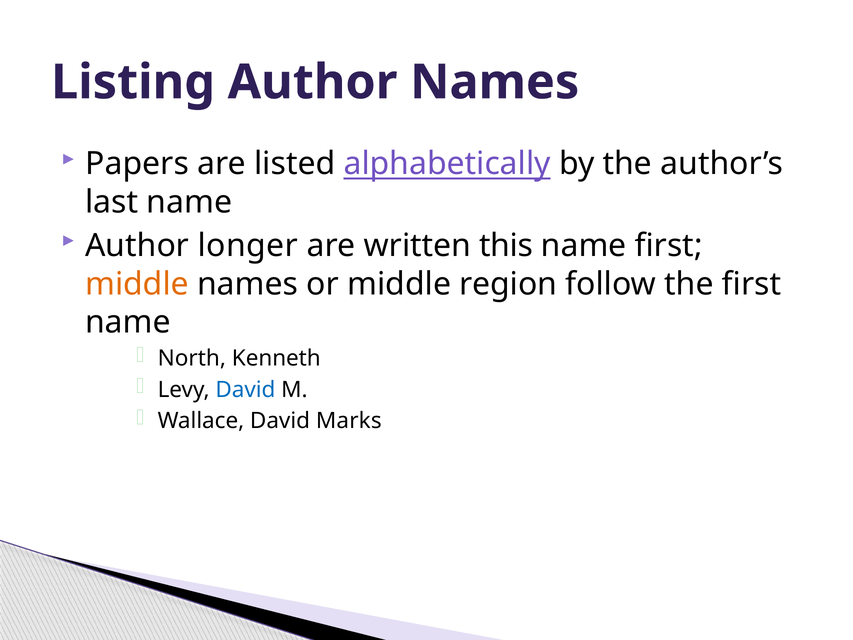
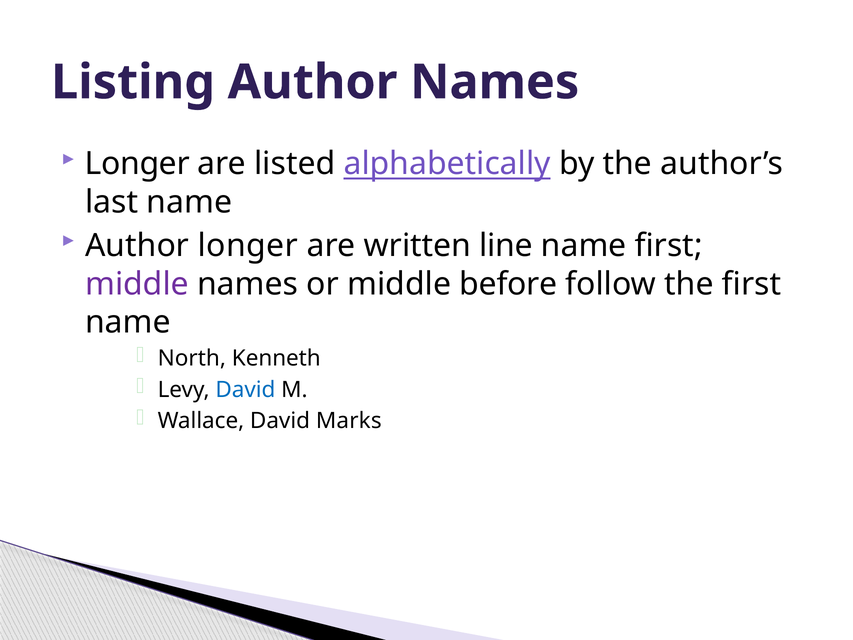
Papers at (137, 164): Papers -> Longer
this: this -> line
middle at (137, 284) colour: orange -> purple
region: region -> before
